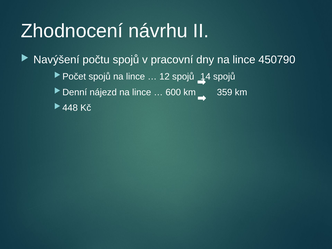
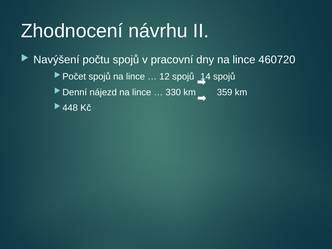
450790: 450790 -> 460720
600: 600 -> 330
